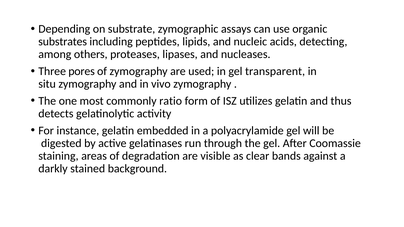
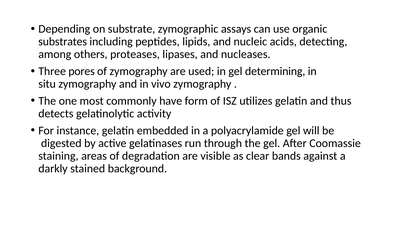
transparent: transparent -> determining
ratio: ratio -> have
